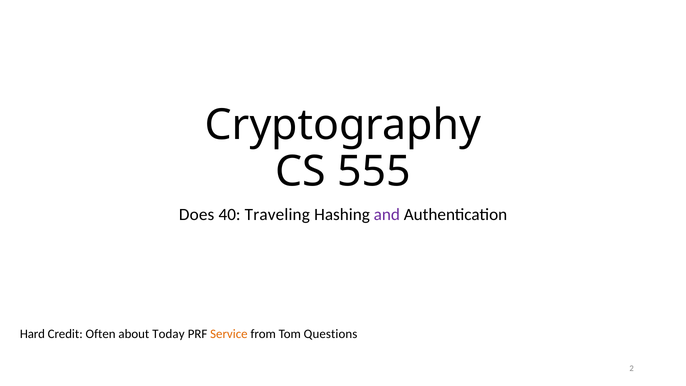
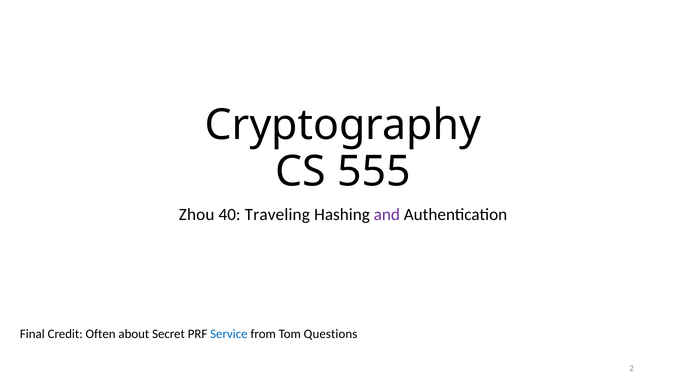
Does: Does -> Zhou
Hard: Hard -> Final
Today: Today -> Secret
Service colour: orange -> blue
